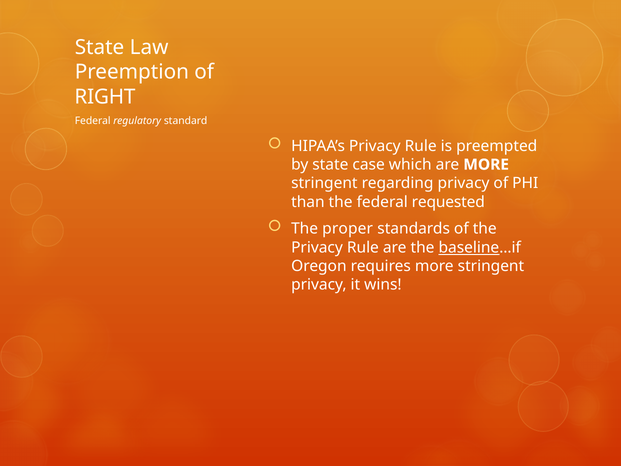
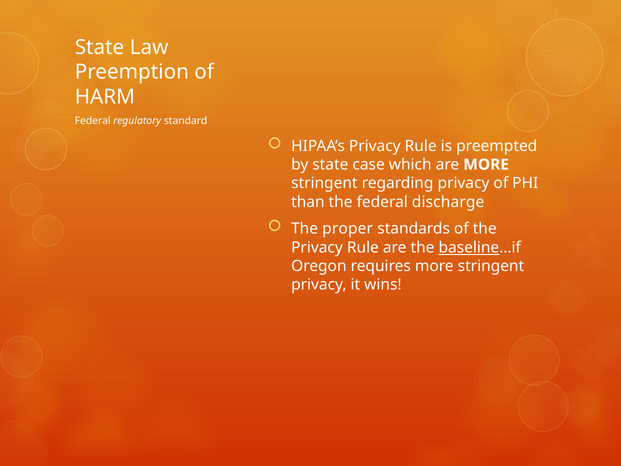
RIGHT: RIGHT -> HARM
requested: requested -> discharge
